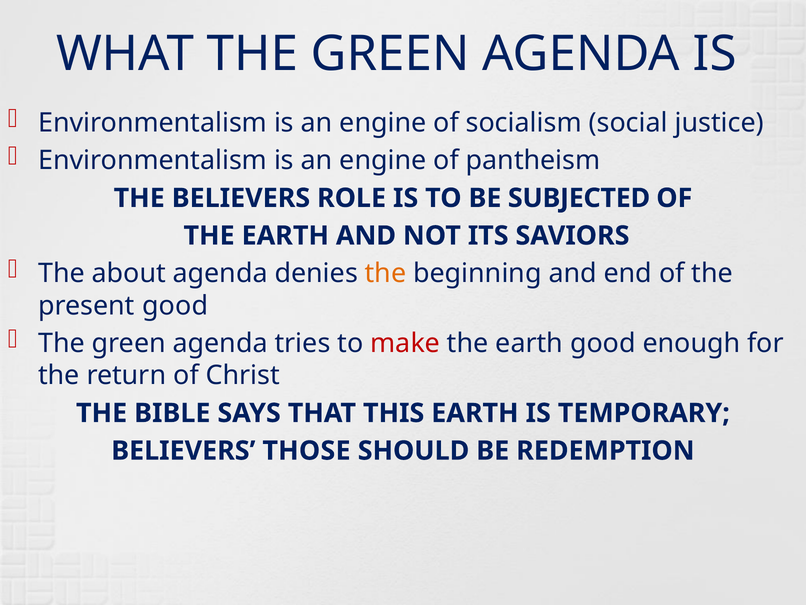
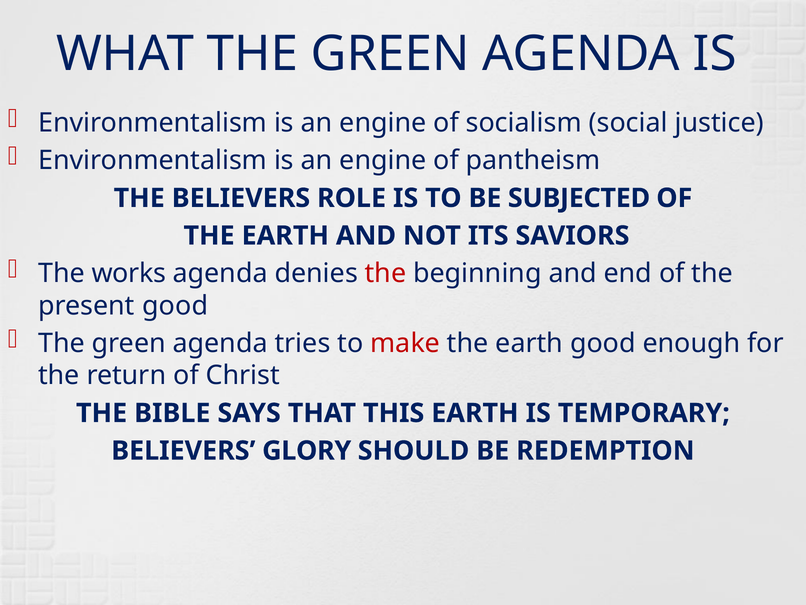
about: about -> works
the at (386, 273) colour: orange -> red
THOSE: THOSE -> GLORY
